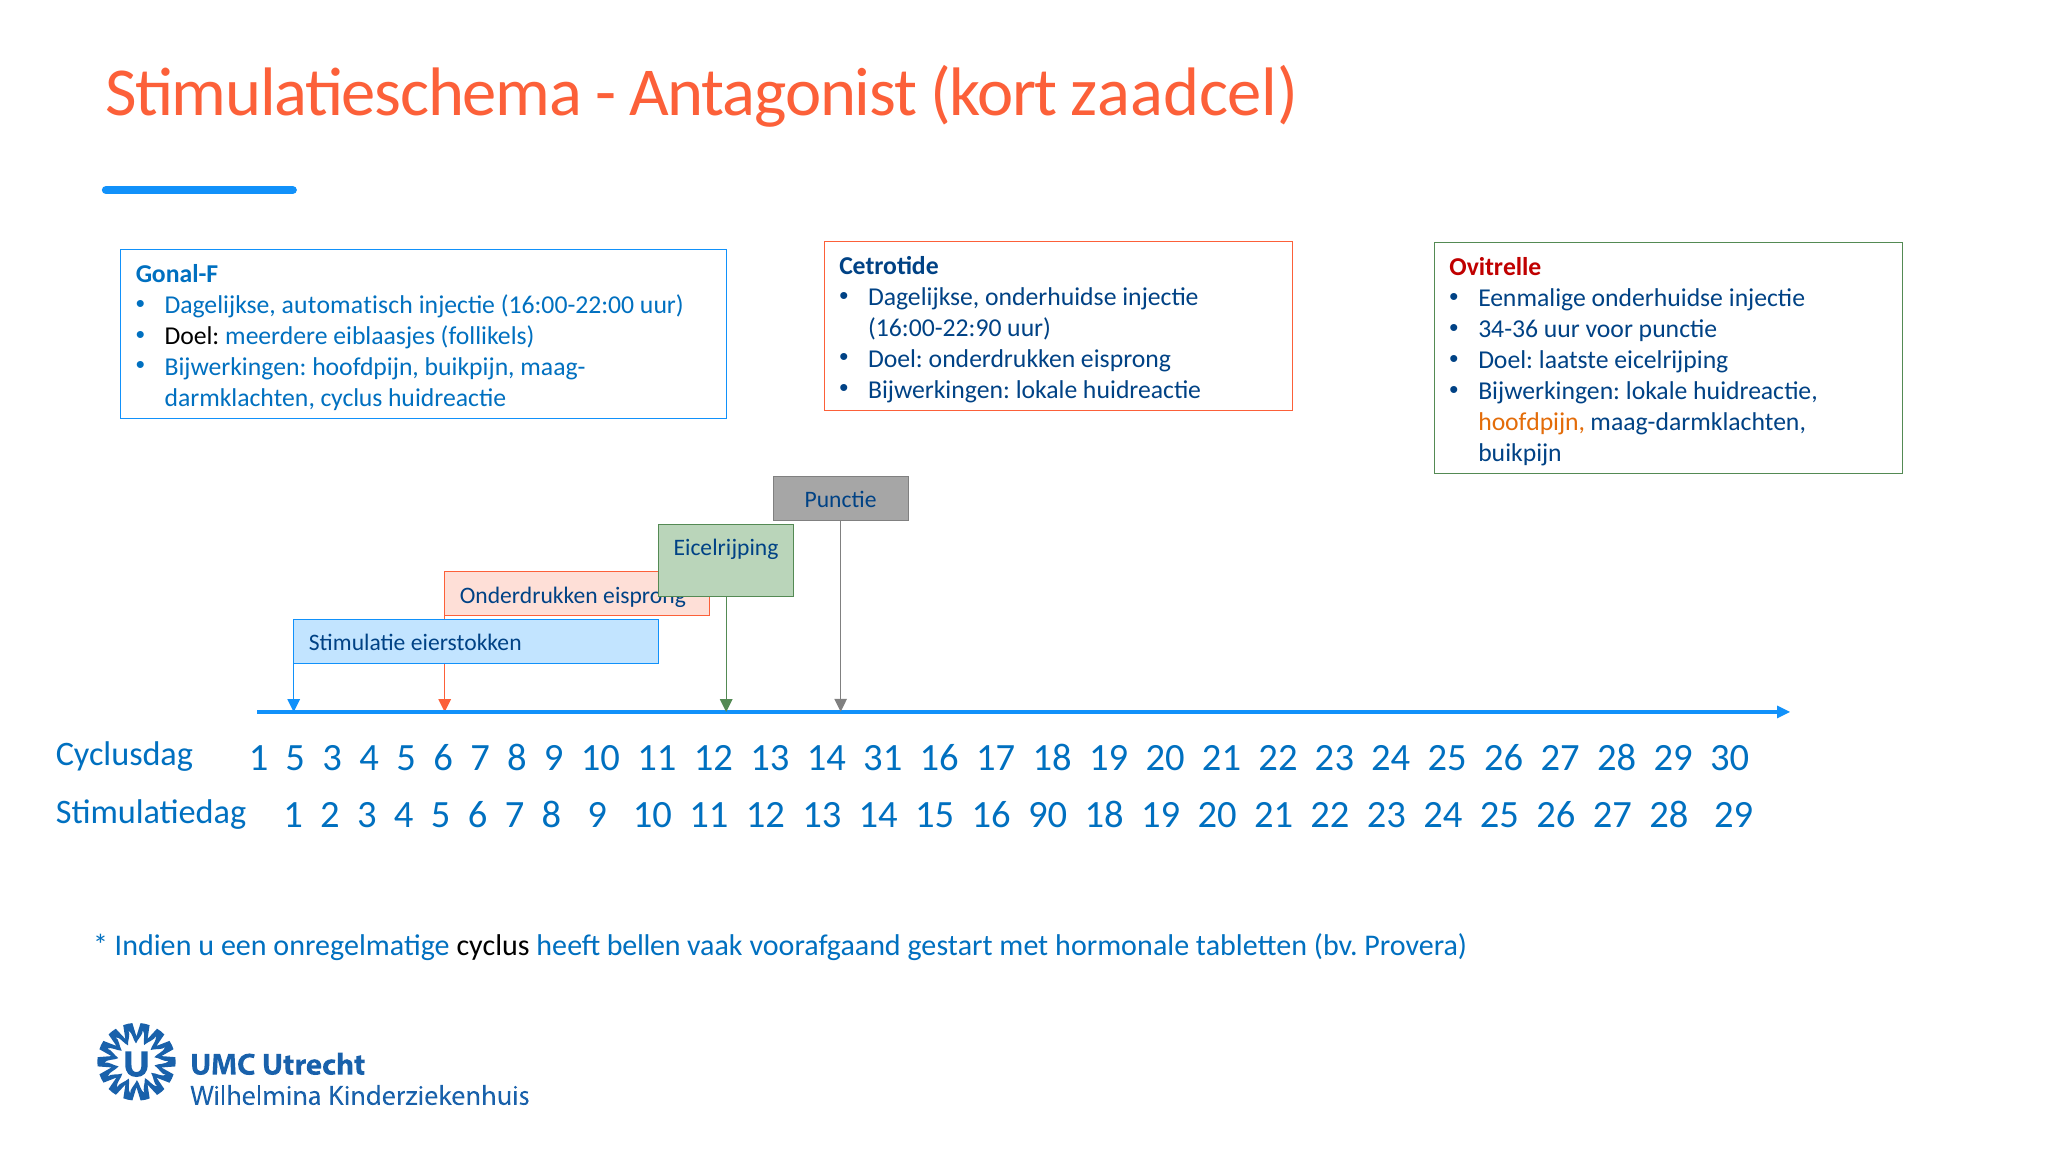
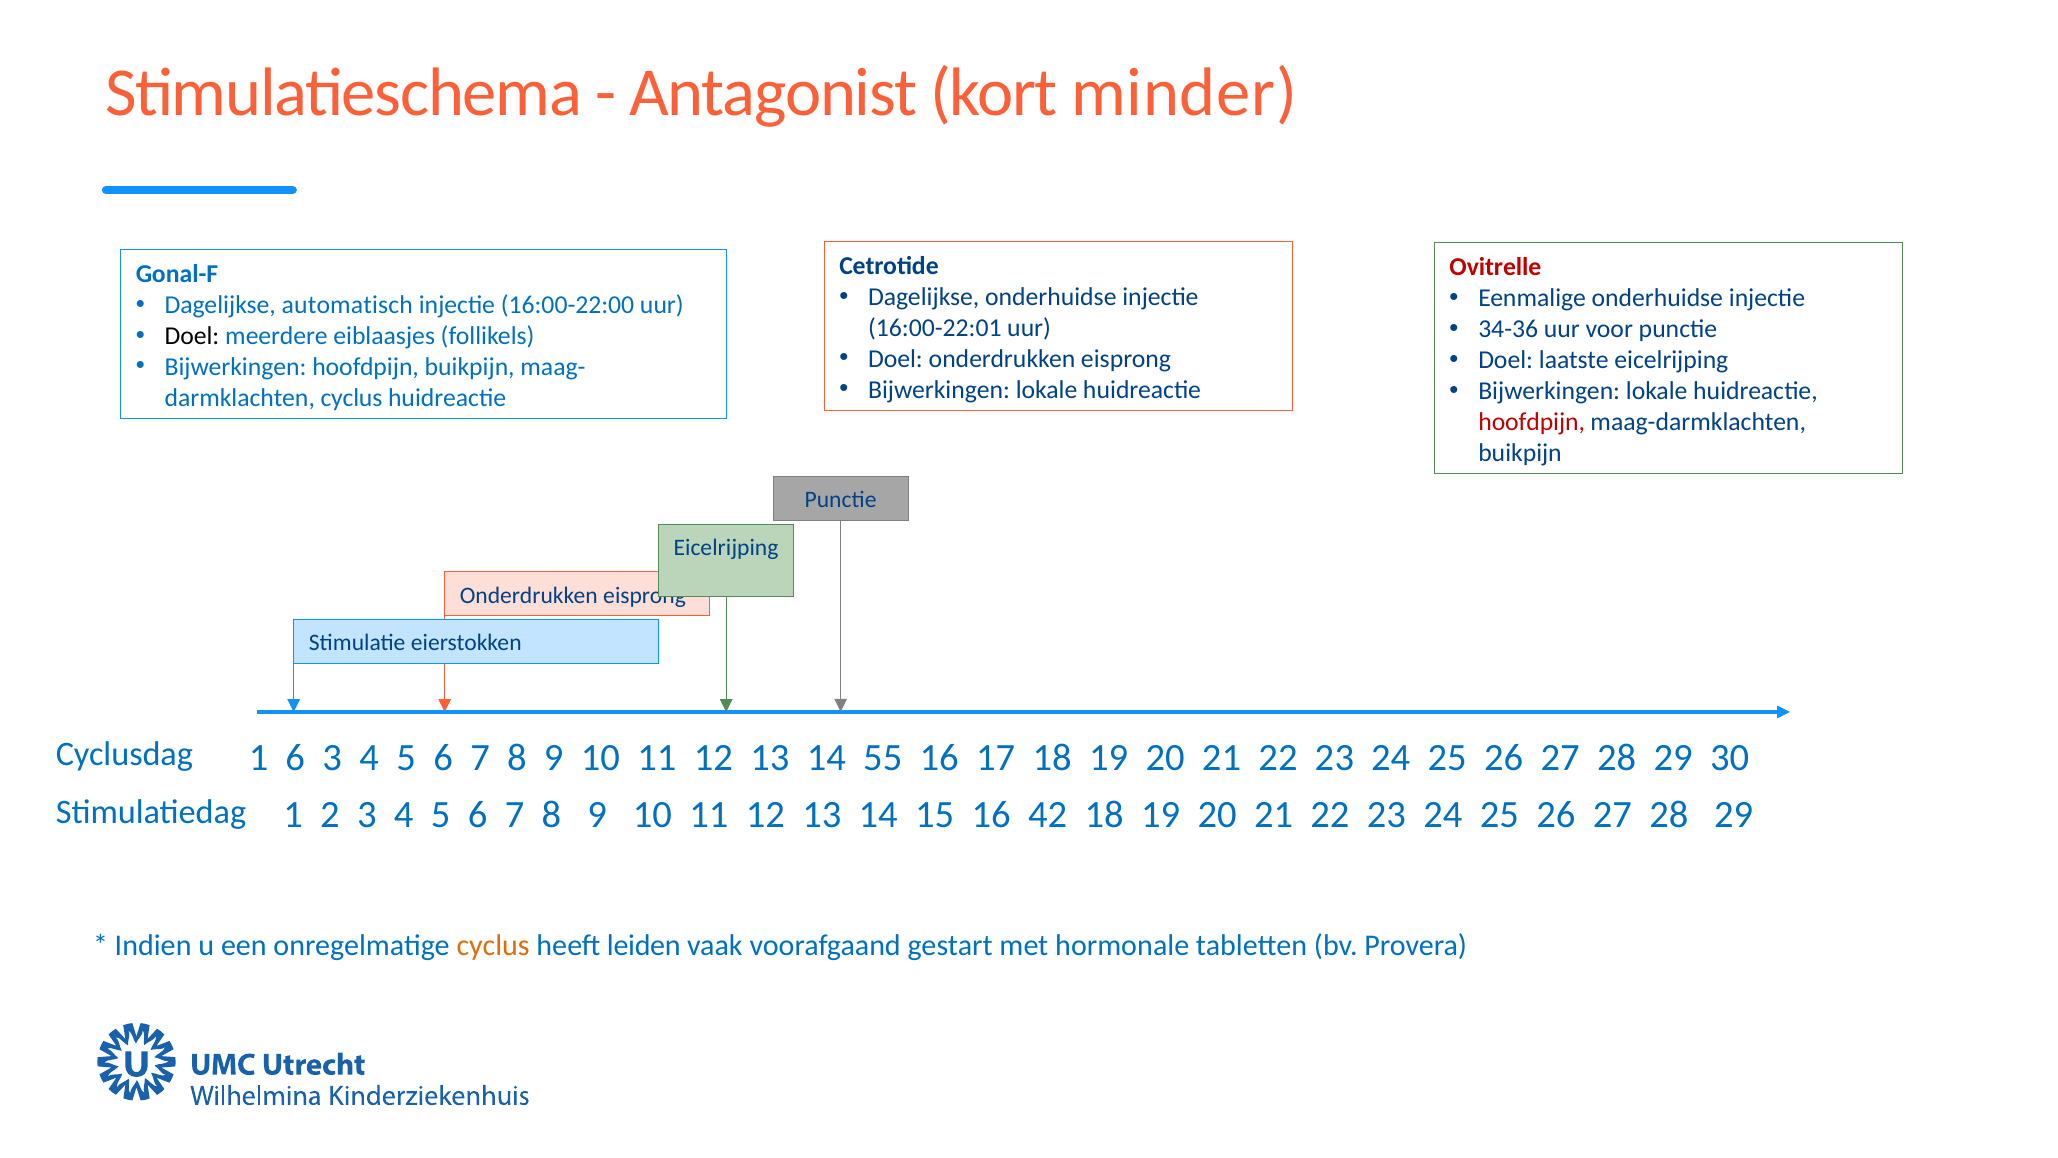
zaadcel: zaadcel -> minder
16:00-22:90: 16:00-22:90 -> 16:00-22:01
hoofdpijn at (1532, 422) colour: orange -> red
1 5: 5 -> 6
31: 31 -> 55
90: 90 -> 42
cyclus at (493, 945) colour: black -> orange
bellen: bellen -> leiden
